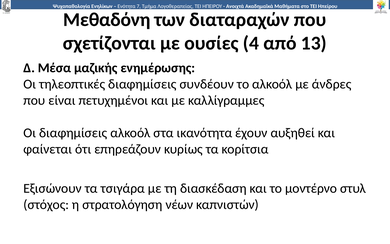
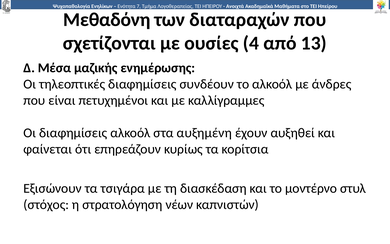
ικανότητα: ικανότητα -> αυξημένη
